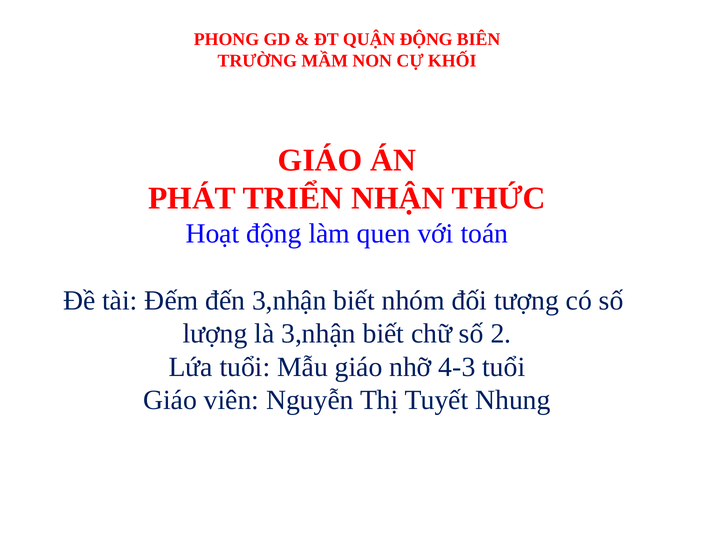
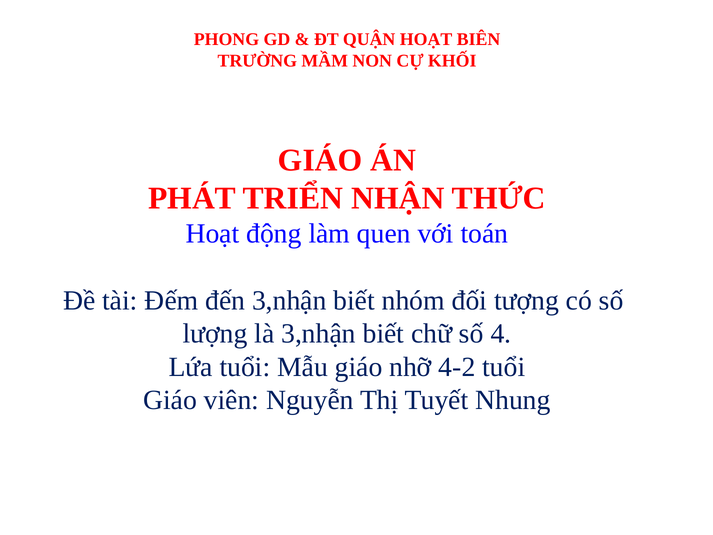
ĐỘNG: ĐỘNG -> HOẠT
2: 2 -> 4
4-3: 4-3 -> 4-2
